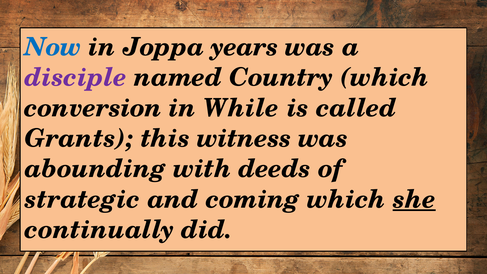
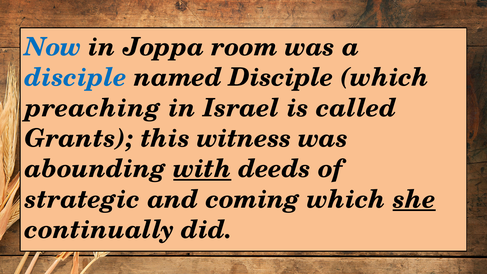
years: years -> room
disciple at (76, 78) colour: purple -> blue
named Country: Country -> Disciple
conversion: conversion -> preaching
While: While -> Israel
with underline: none -> present
